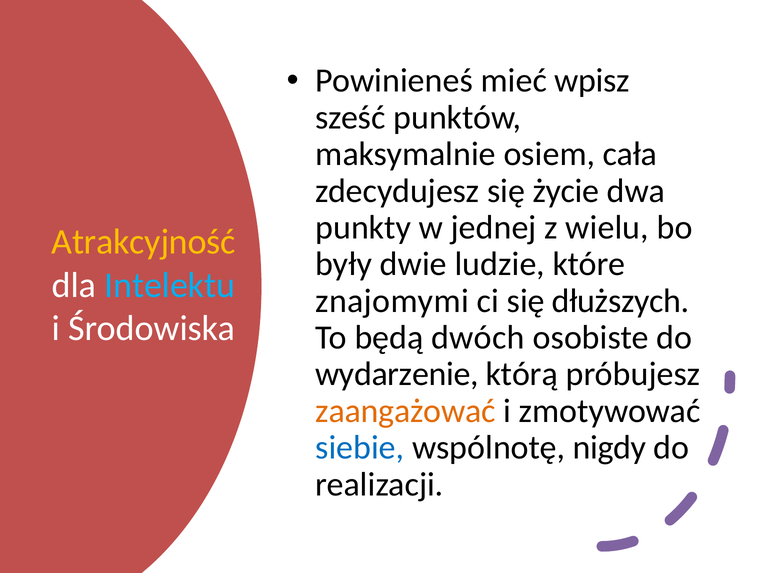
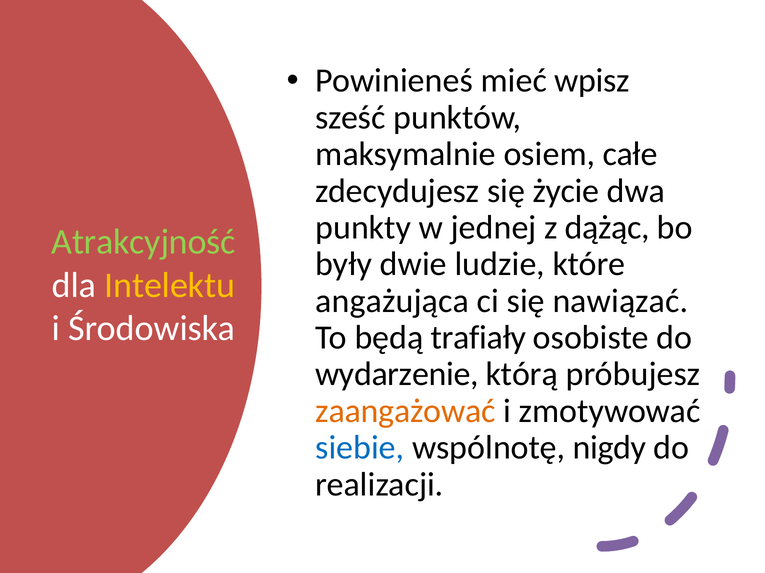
cała: cała -> całe
wielu: wielu -> dążąc
Atrakcyjność colour: yellow -> light green
Intelektu colour: light blue -> yellow
znajomymi: znajomymi -> angażująca
dłuższych: dłuższych -> nawiązać
dwóch: dwóch -> trafiały
